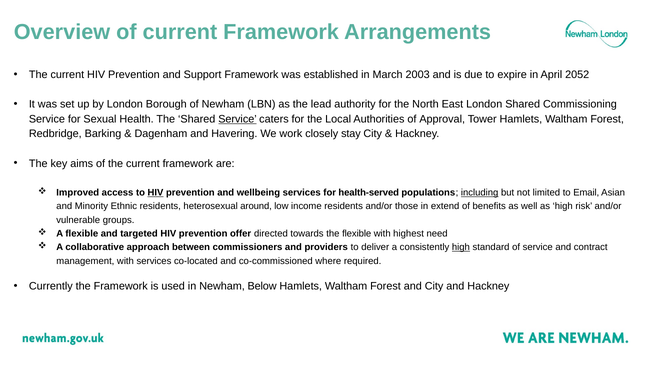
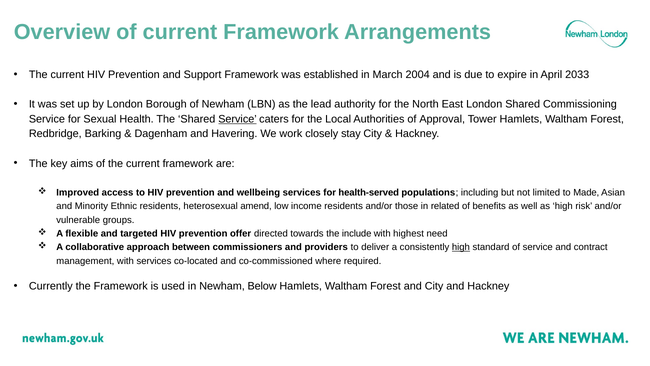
2003: 2003 -> 2004
2052: 2052 -> 2033
HIV at (155, 192) underline: present -> none
including underline: present -> none
Email: Email -> Made
around: around -> amend
extend: extend -> related
the flexible: flexible -> include
